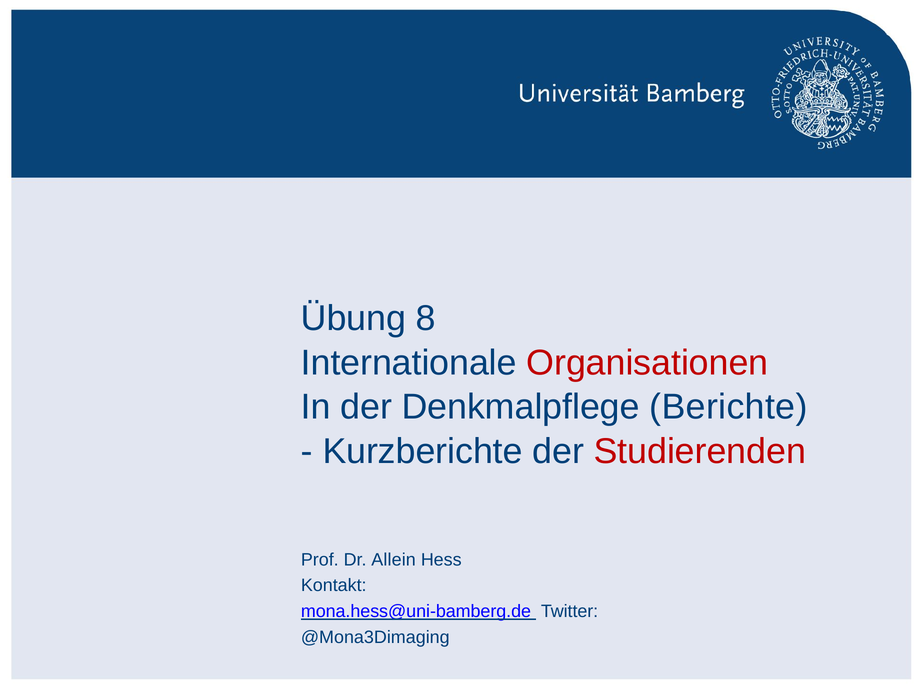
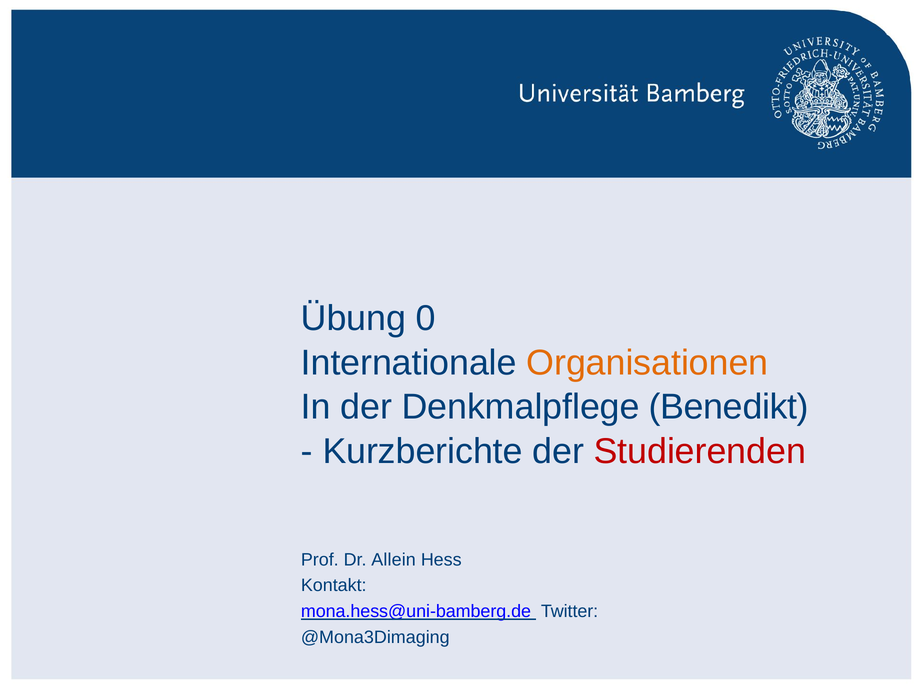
8: 8 -> 0
Organisationen colour: red -> orange
Berichte: Berichte -> Benedikt
